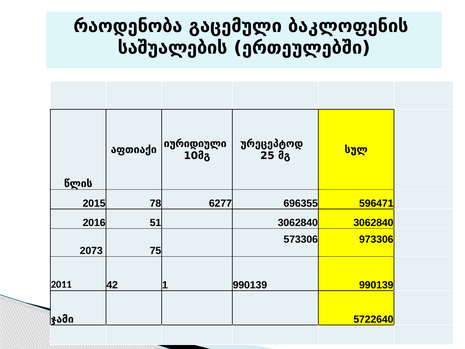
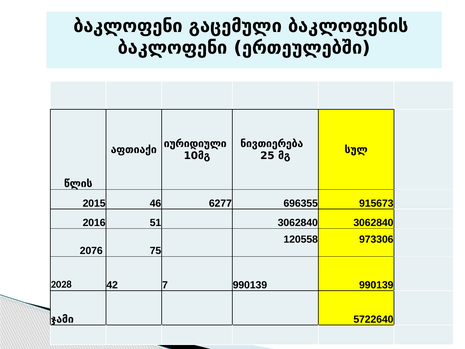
რაოდენობა at (128, 26): რაოდენობა -> ბაკლოფენი
საშუალების at (173, 48): საშუალების -> ბაკლოფენი
ურეცეპტოდ: ურეცეპტოდ -> ნივთიერება
78: 78 -> 46
596471: 596471 -> 915673
573306: 573306 -> 120558
2073: 2073 -> 2076
2011: 2011 -> 2028
1: 1 -> 7
